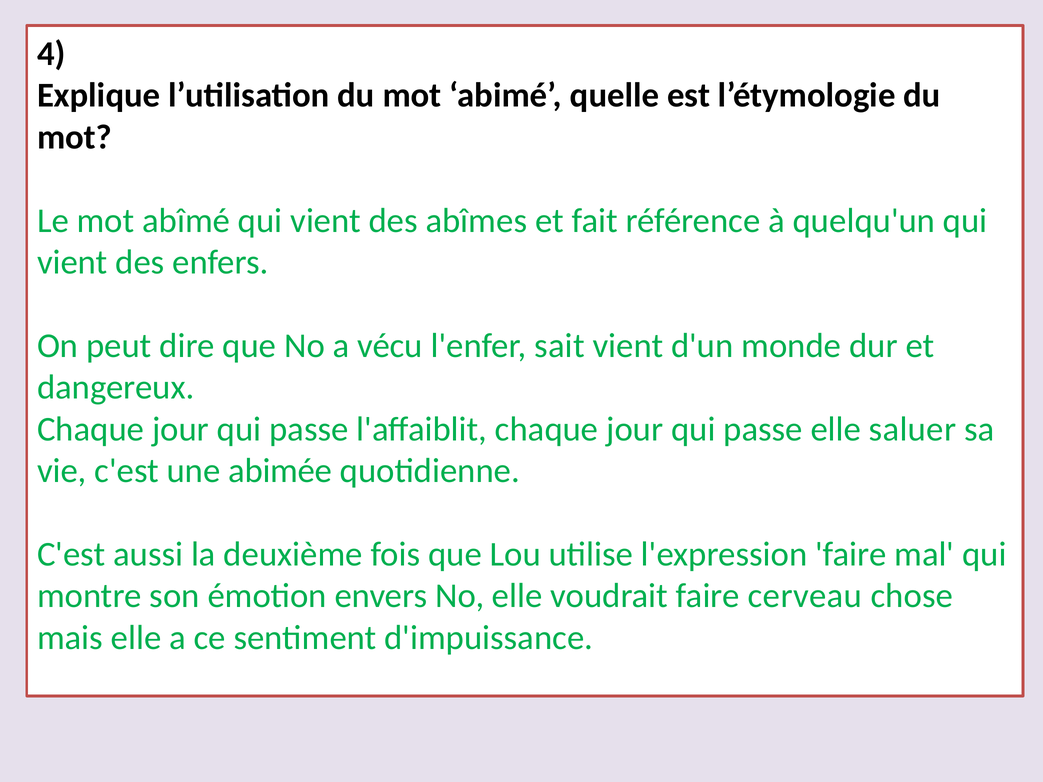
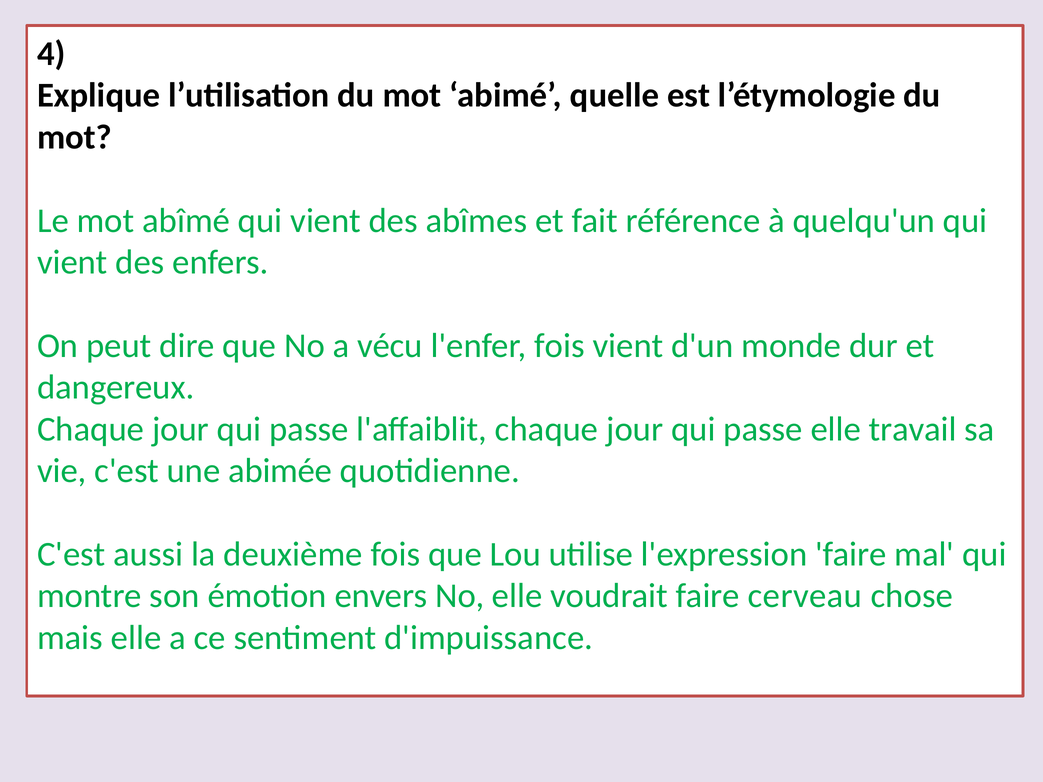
l'enfer sait: sait -> fois
saluer: saluer -> travail
